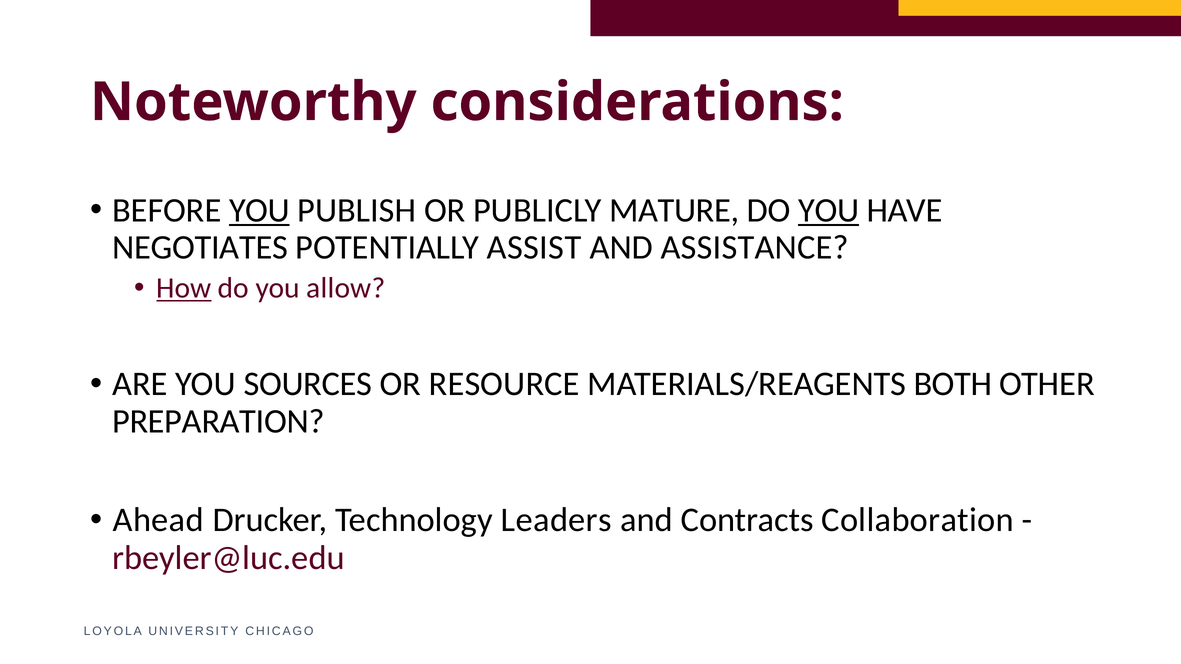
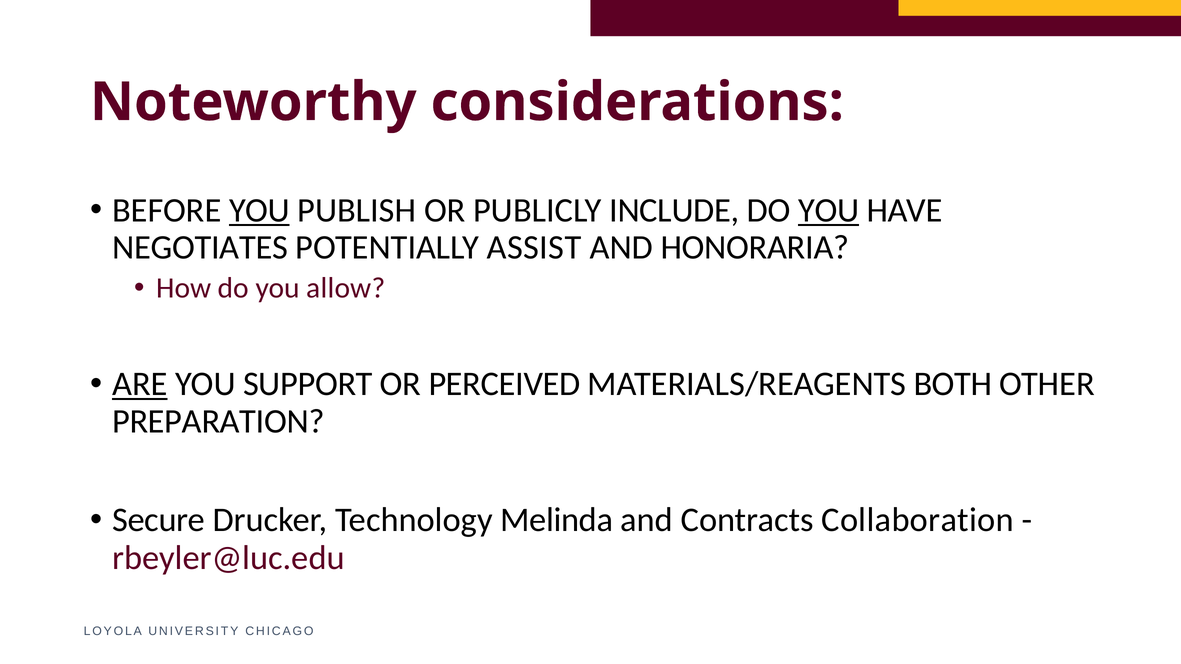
MATURE: MATURE -> INCLUDE
ASSISTANCE: ASSISTANCE -> HONORARIA
How underline: present -> none
ARE underline: none -> present
SOURCES: SOURCES -> SUPPORT
RESOURCE: RESOURCE -> PERCEIVED
Ahead: Ahead -> Secure
Leaders: Leaders -> Melinda
